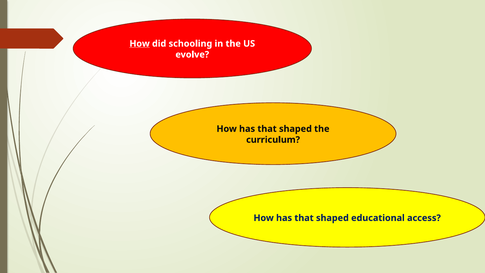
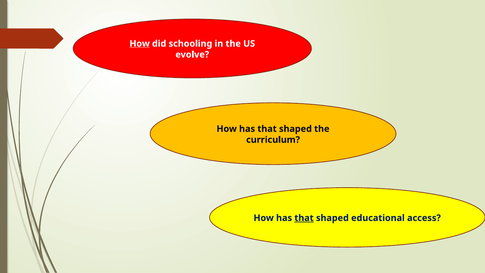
that at (304, 218) underline: none -> present
